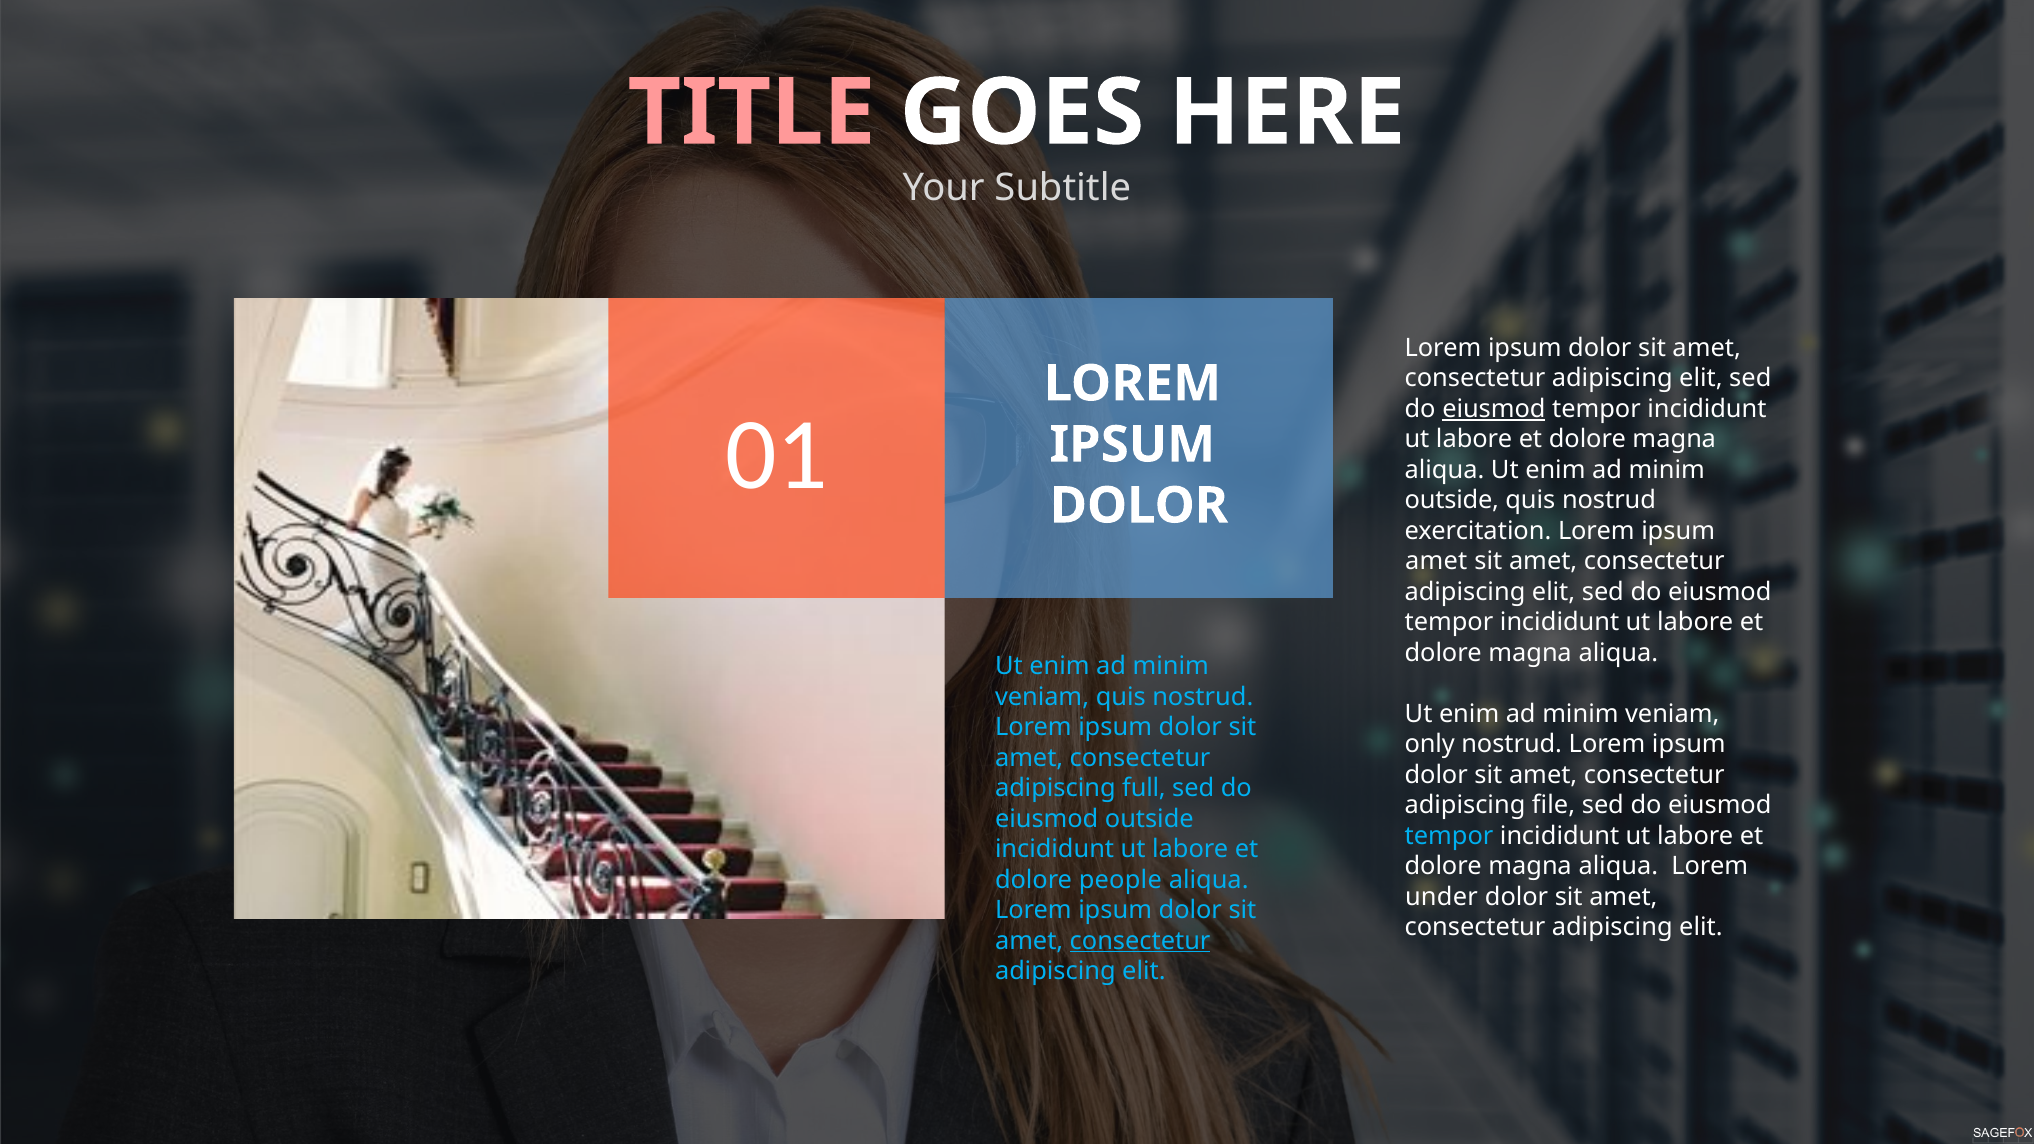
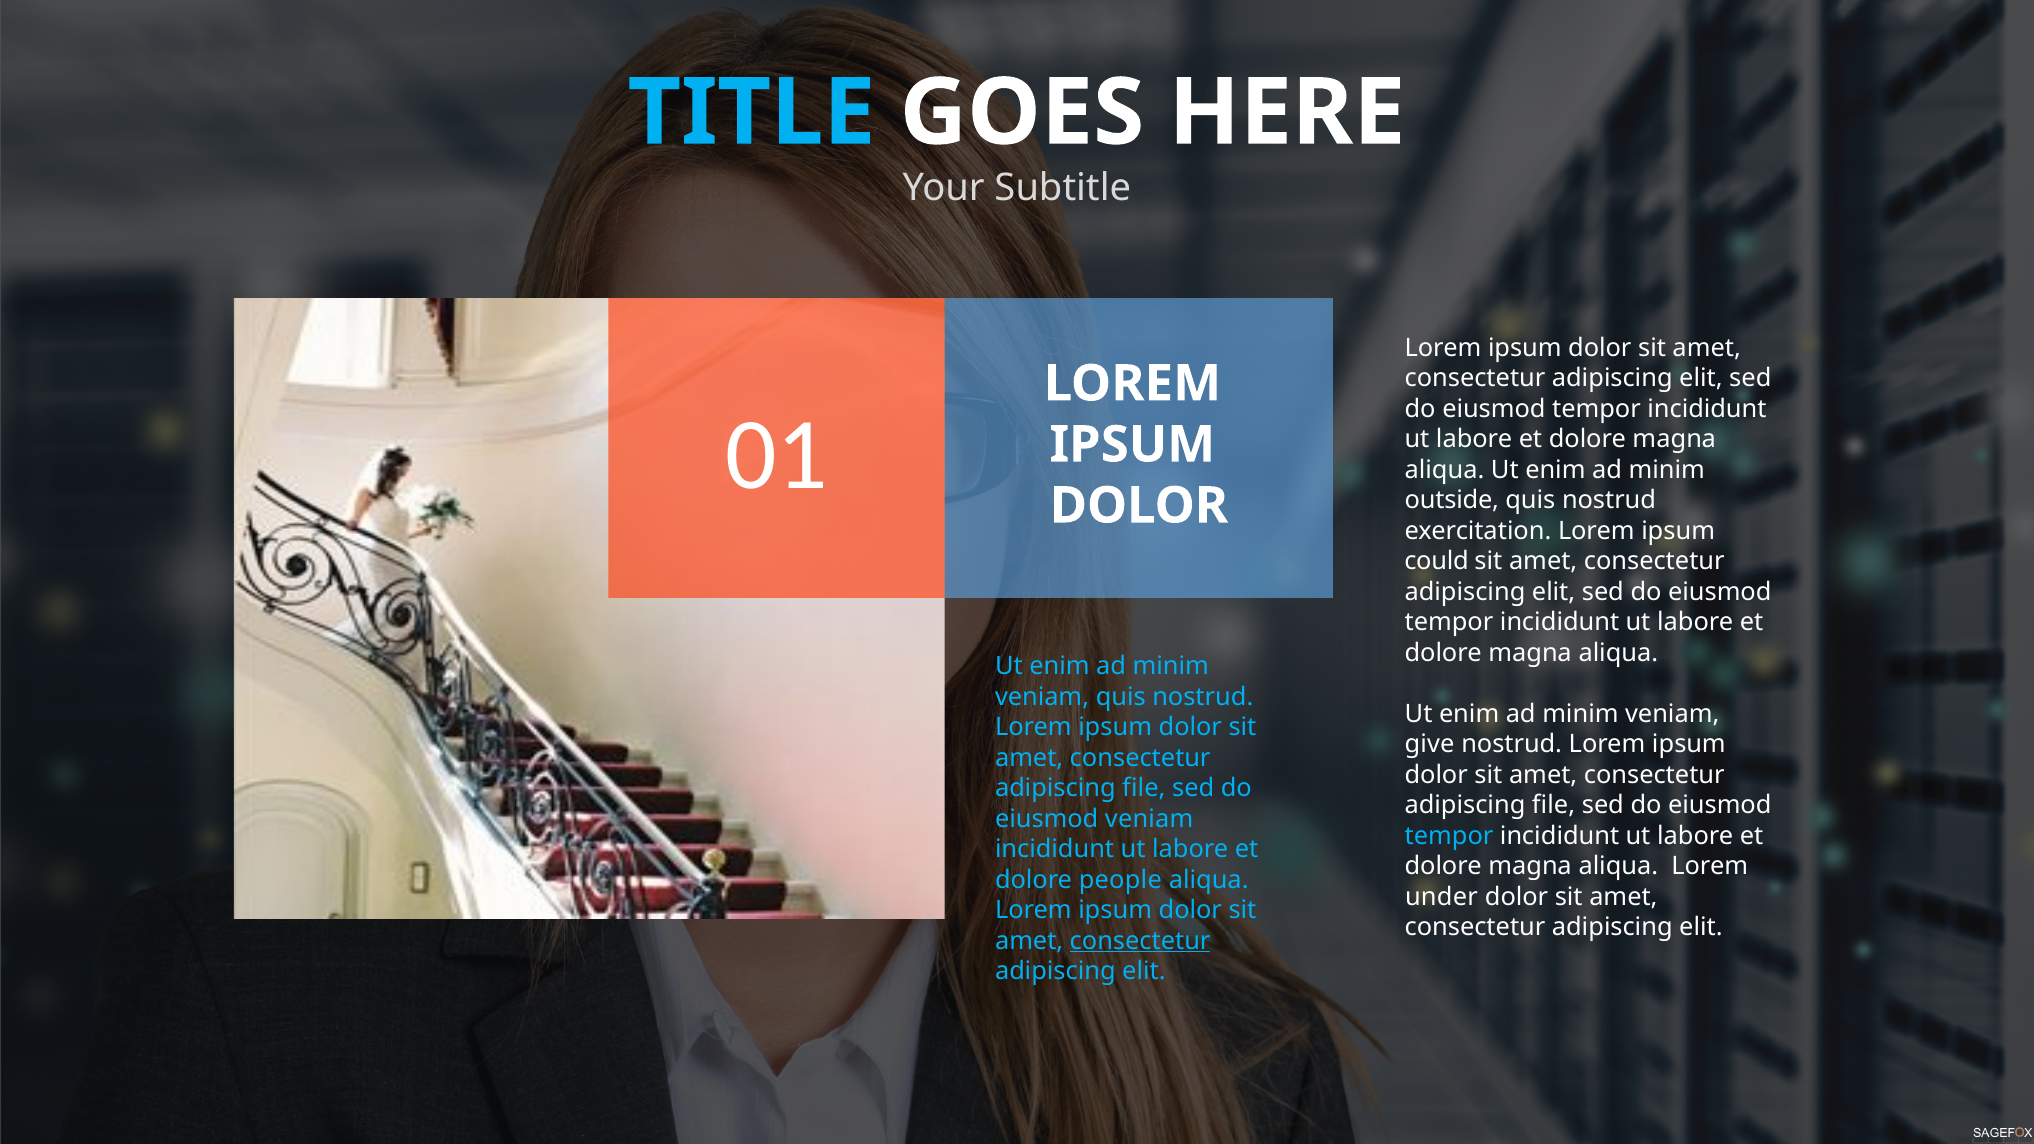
TITLE colour: pink -> light blue
eiusmod at (1494, 409) underline: present -> none
amet at (1436, 562): amet -> could
only: only -> give
full at (1144, 788): full -> file
eiusmod outside: outside -> veniam
